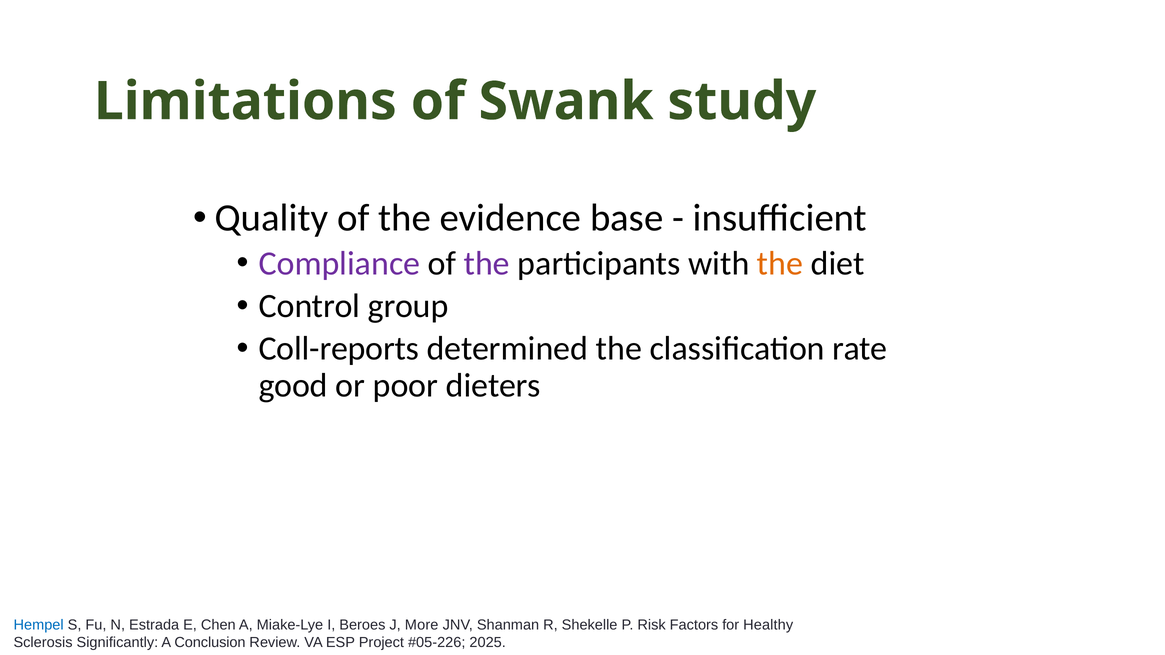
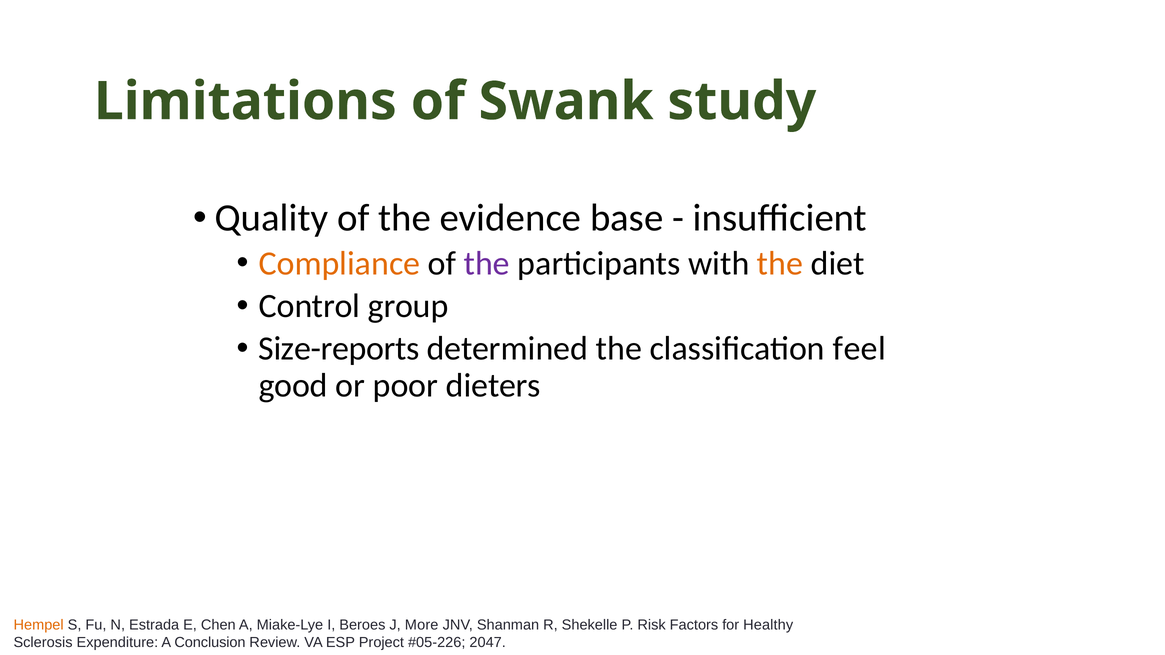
Compliance colour: purple -> orange
Coll-reports: Coll-reports -> Size-reports
rate: rate -> feel
Hempel colour: blue -> orange
Significantly: Significantly -> Expenditure
2025: 2025 -> 2047
